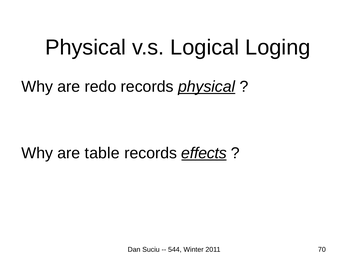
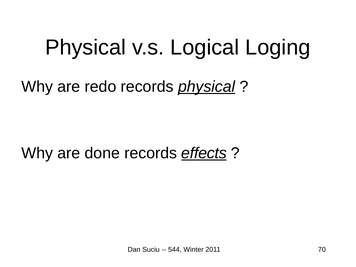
table: table -> done
